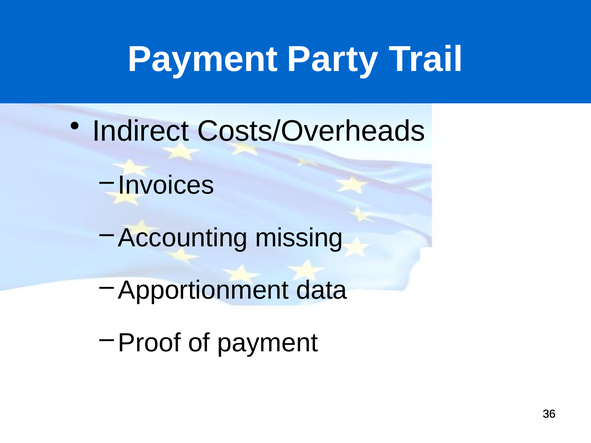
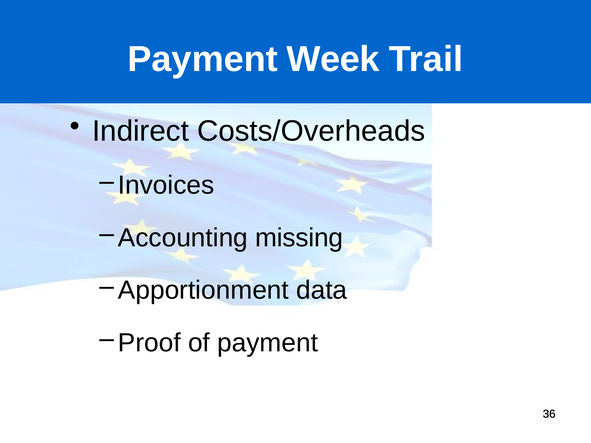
Party: Party -> Week
